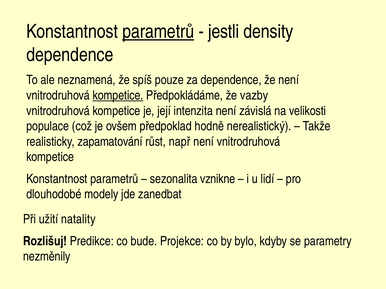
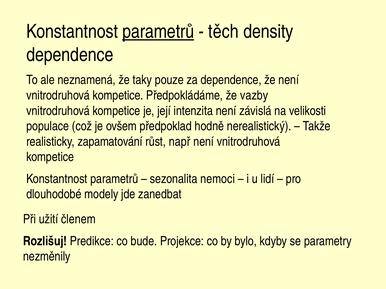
jestli: jestli -> těch
spíš: spíš -> taky
kompetice at (118, 96) underline: present -> none
vznikne: vznikne -> nemoci
natality: natality -> členem
